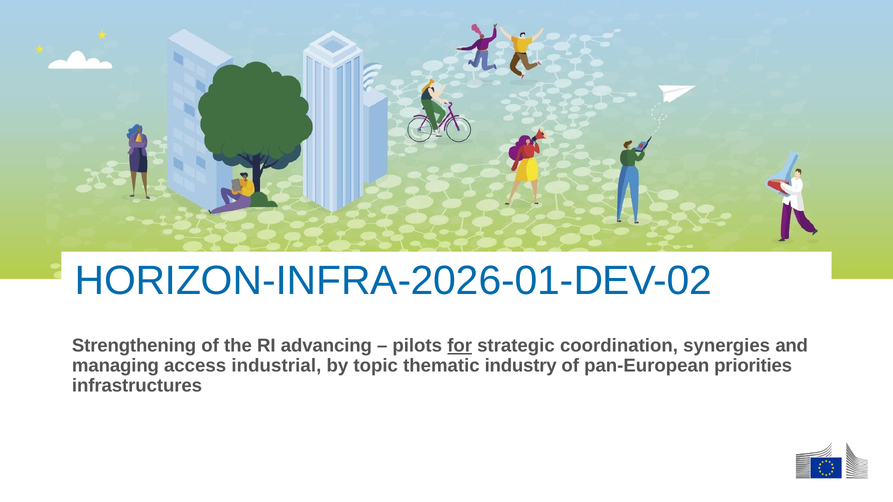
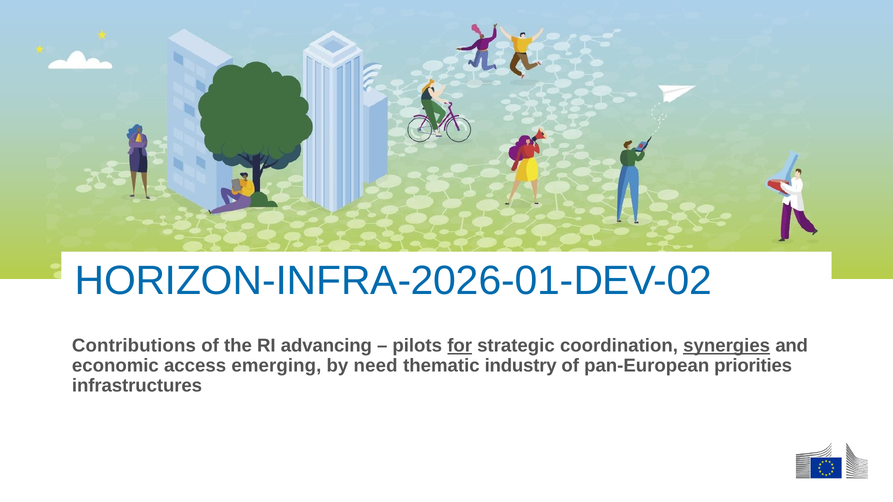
Strengthening: Strengthening -> Contributions
synergies underline: none -> present
managing: managing -> economic
industrial: industrial -> emerging
topic: topic -> need
